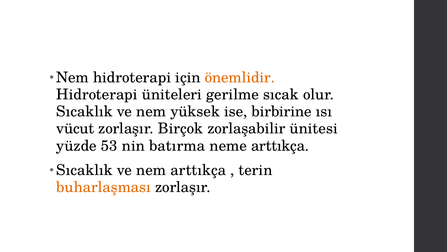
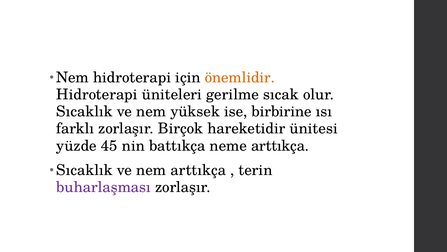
vücut: vücut -> farklı
zorlaşabilir: zorlaşabilir -> hareketidir
53: 53 -> 45
batırma: batırma -> battıkça
buharlaşması colour: orange -> purple
